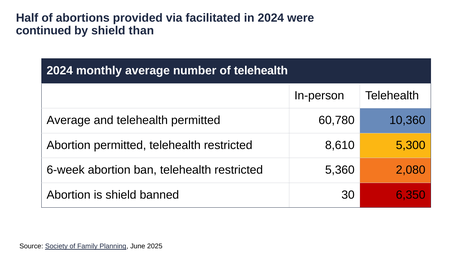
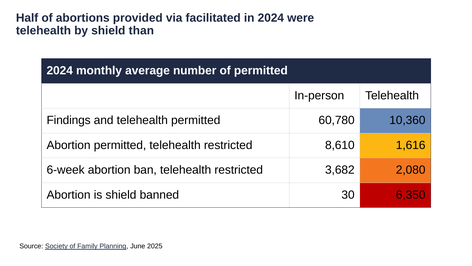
continued at (44, 31): continued -> telehealth
of telehealth: telehealth -> permitted
Average at (69, 120): Average -> Findings
5,300: 5,300 -> 1,616
5,360: 5,360 -> 3,682
